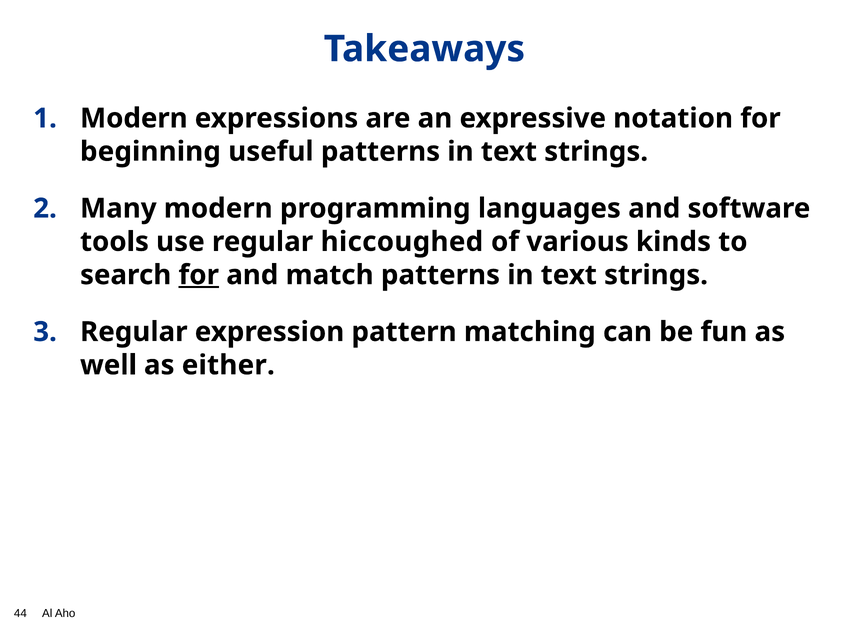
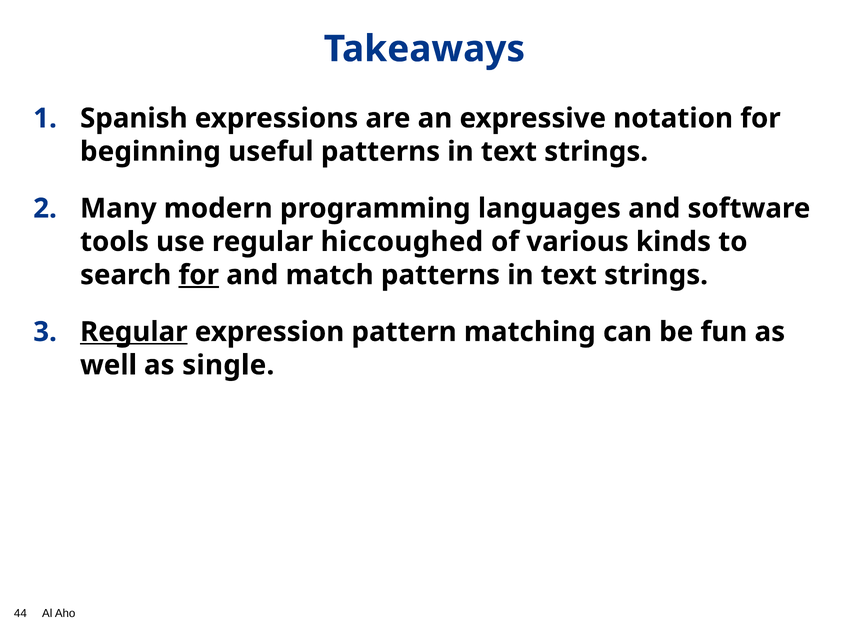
Modern at (134, 118): Modern -> Spanish
Regular at (134, 332) underline: none -> present
either: either -> single
